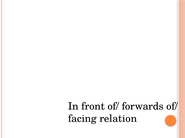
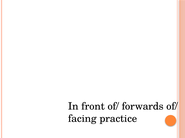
relation: relation -> practice
